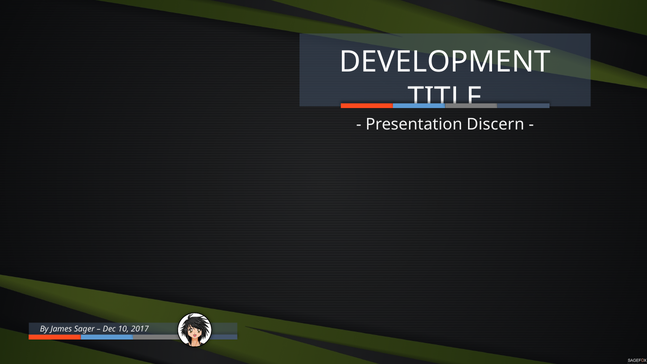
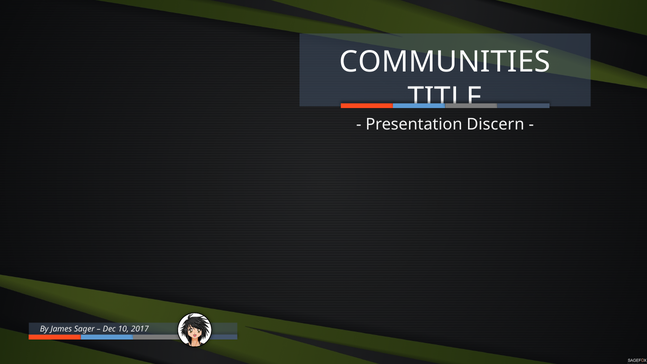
DEVELOPMENT: DEVELOPMENT -> COMMUNITIES
